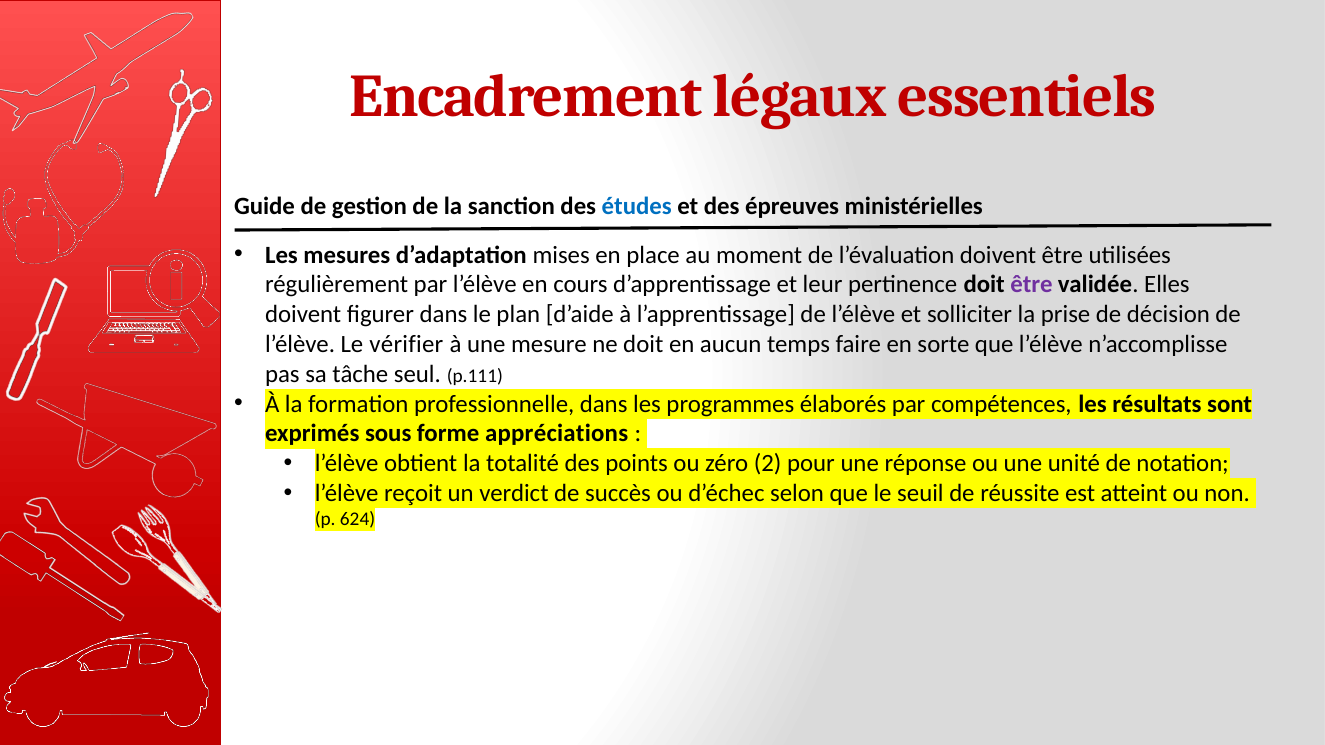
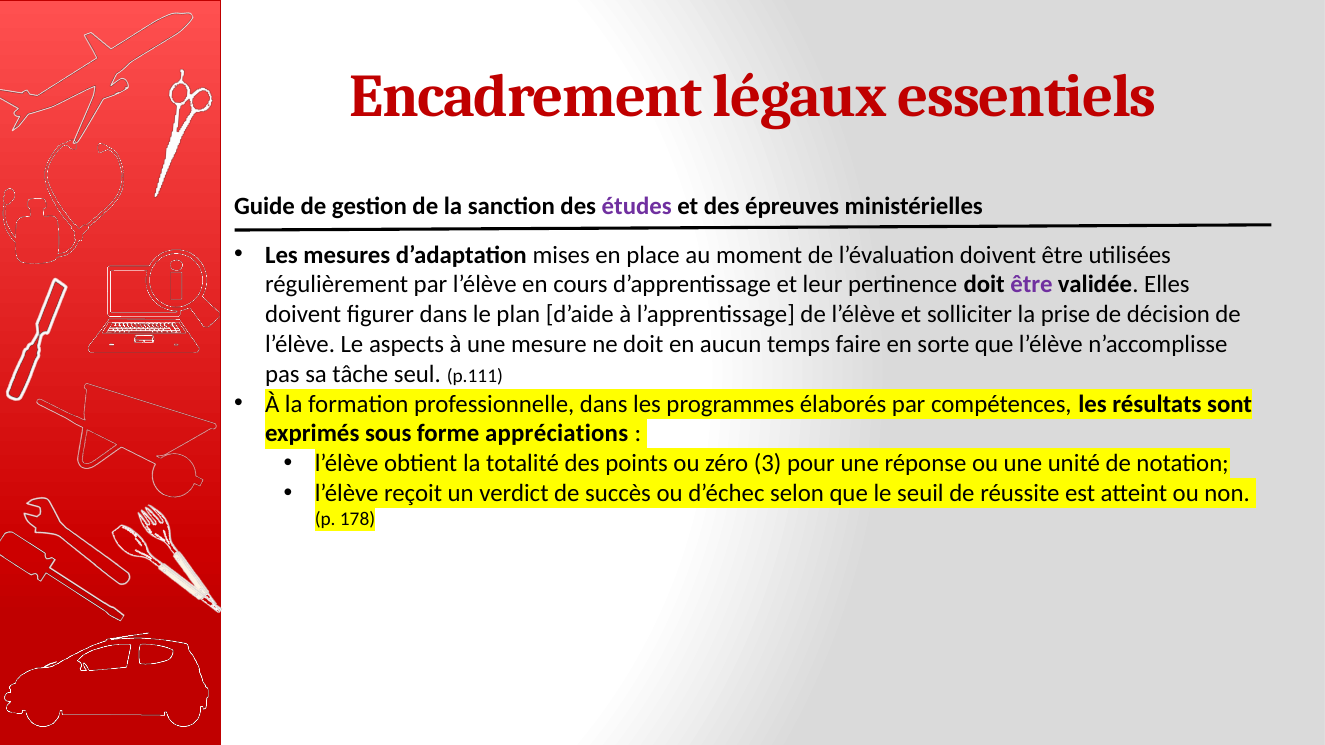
études colour: blue -> purple
vérifier: vérifier -> aspects
2: 2 -> 3
624: 624 -> 178
